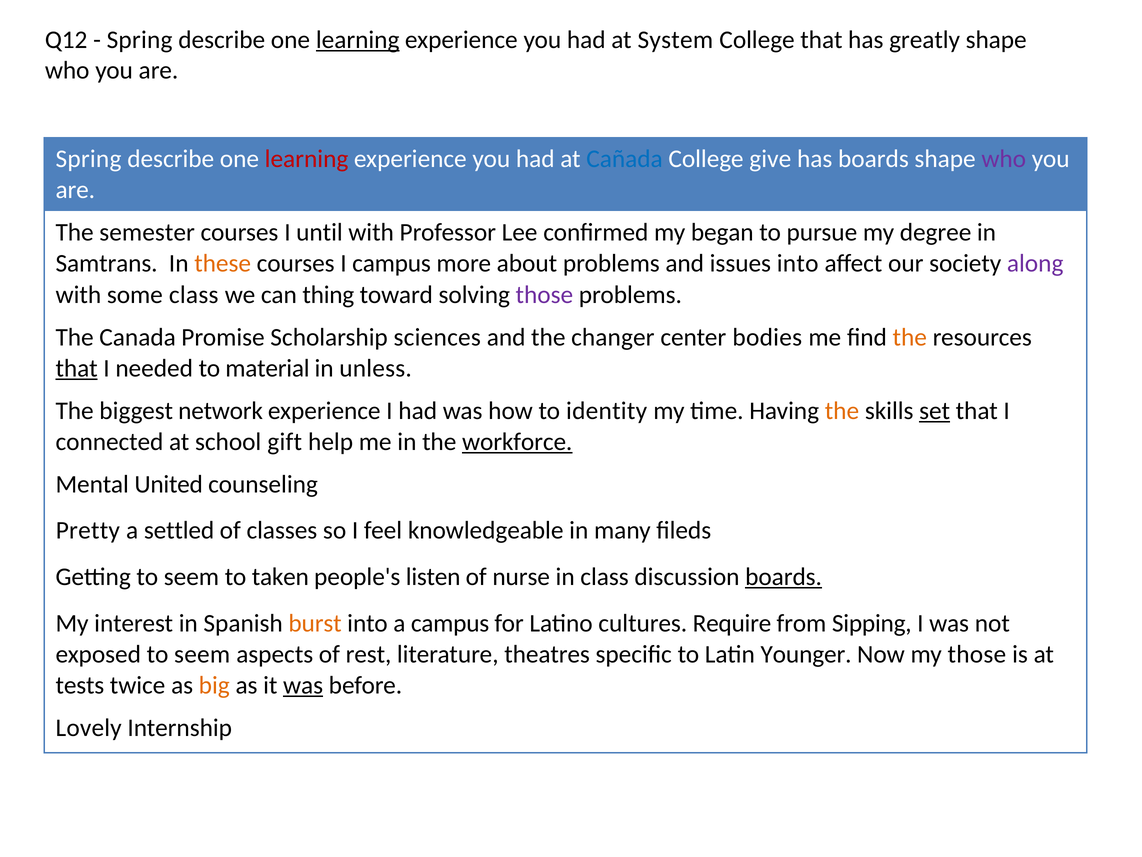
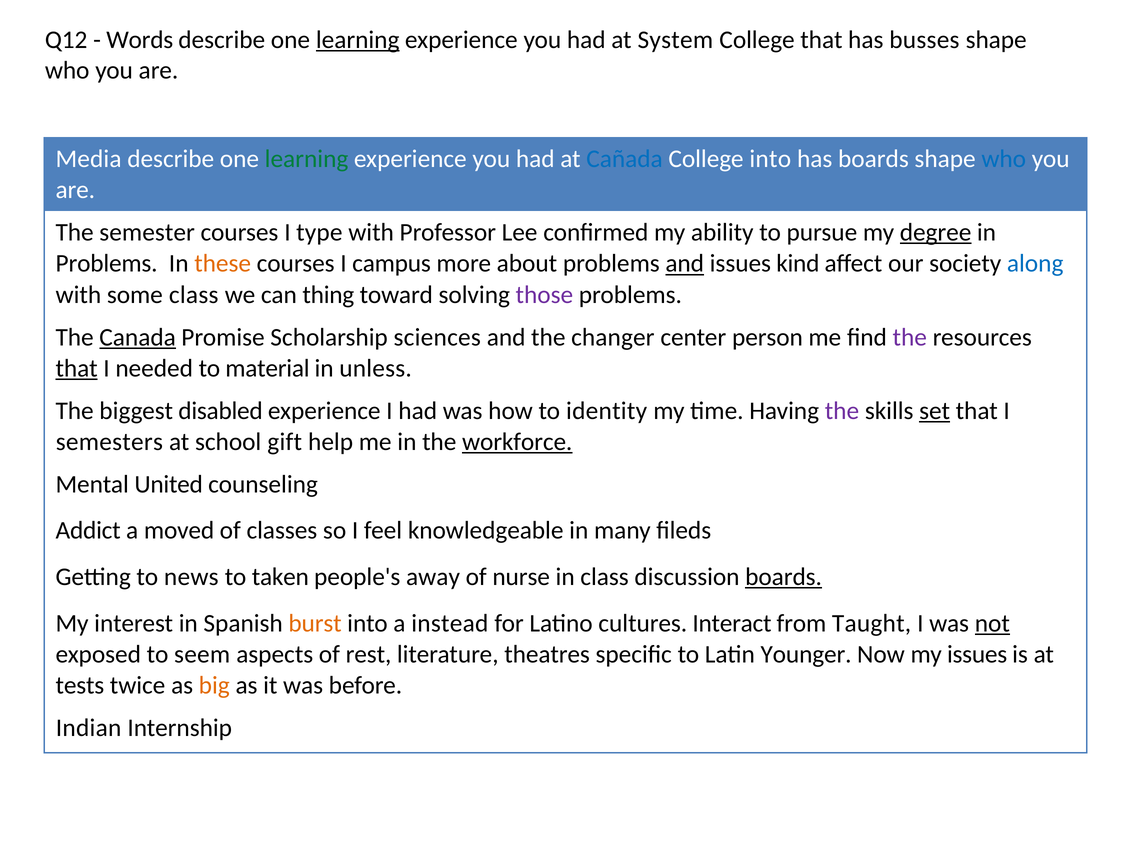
Spring at (140, 40): Spring -> Words
greatly: greatly -> busses
Spring at (89, 159): Spring -> Media
learning at (307, 159) colour: red -> green
College give: give -> into
who at (1004, 159) colour: purple -> blue
until: until -> type
began: began -> ability
degree underline: none -> present
Samtrans at (107, 263): Samtrans -> Problems
and at (685, 263) underline: none -> present
issues into: into -> kind
along colour: purple -> blue
Canada underline: none -> present
bodies: bodies -> person
the at (910, 337) colour: orange -> purple
network: network -> disabled
the at (842, 410) colour: orange -> purple
connected: connected -> semesters
Pretty: Pretty -> Addict
settled: settled -> moved
Getting to seem: seem -> news
listen: listen -> away
a campus: campus -> instead
Require: Require -> Interact
Sipping: Sipping -> Taught
not underline: none -> present
my those: those -> issues
was at (303, 685) underline: present -> none
Lovely: Lovely -> Indian
